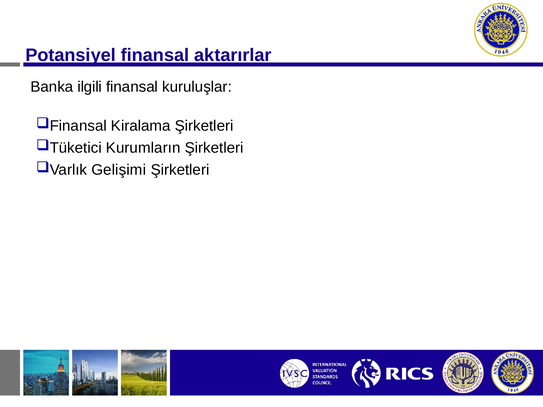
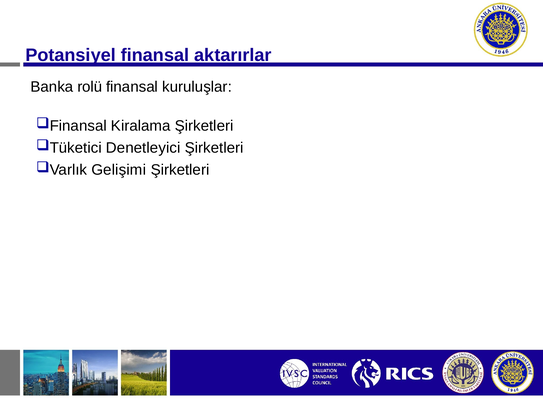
ilgili: ilgili -> rolü
Kurumların: Kurumların -> Denetleyici
